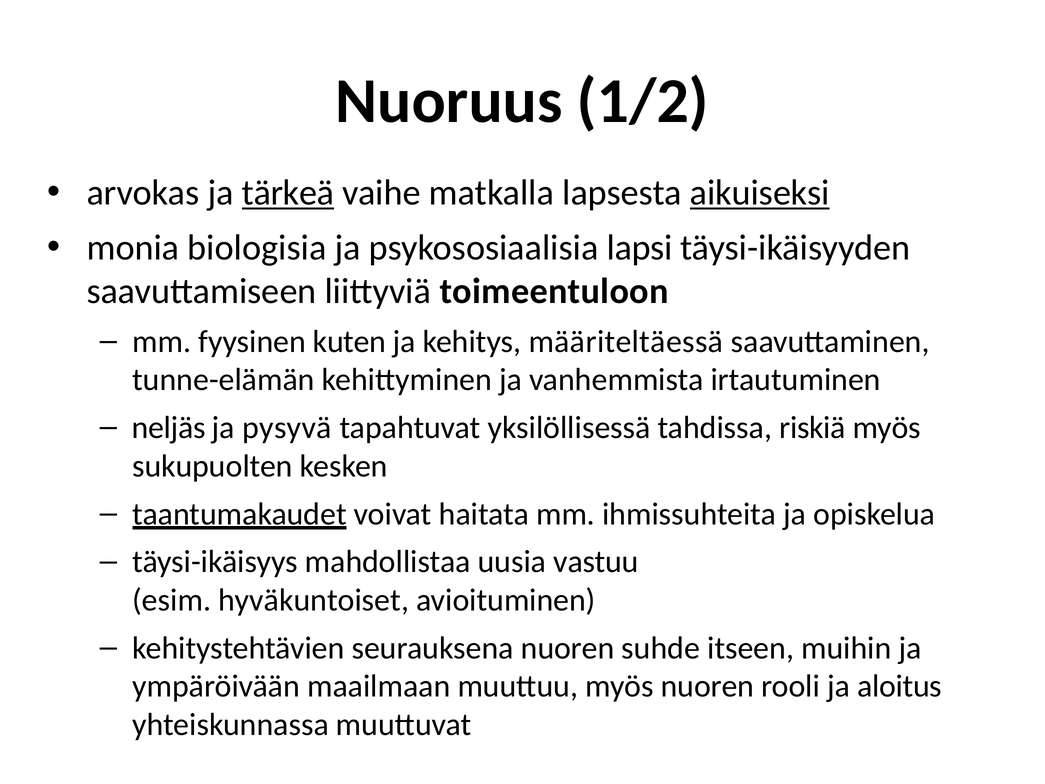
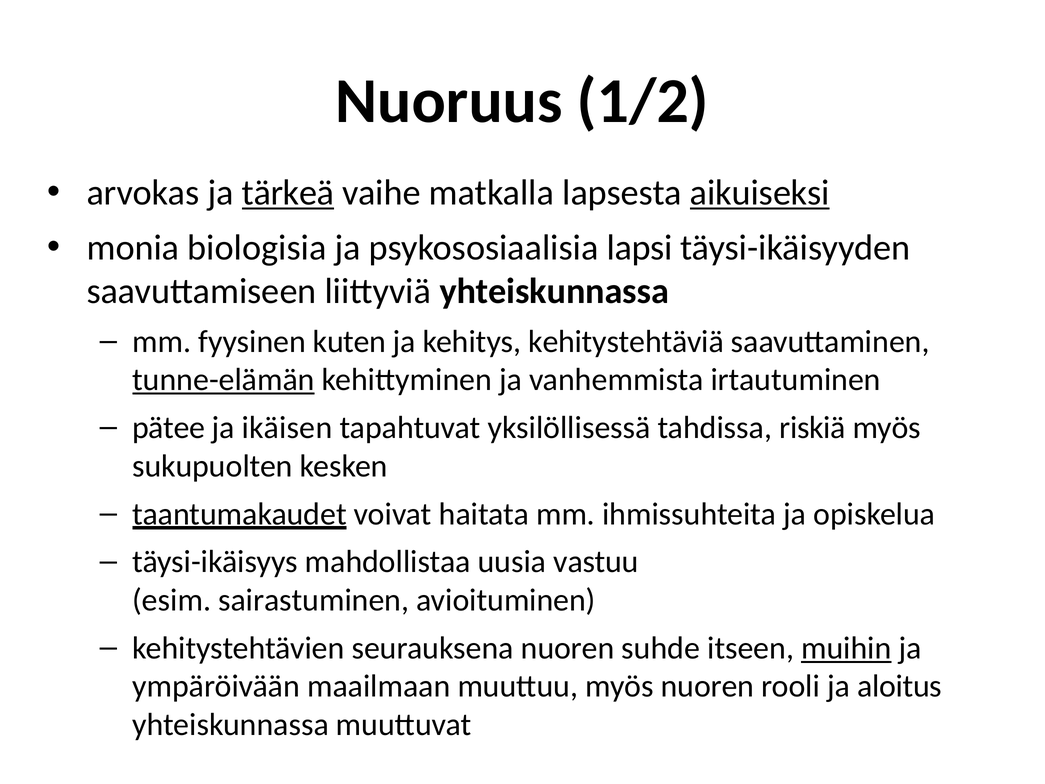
liittyviä toimeentuloon: toimeentuloon -> yhteiskunnassa
määriteltäessä: määriteltäessä -> kehitystehtäviä
tunne-elämän underline: none -> present
neljäs: neljäs -> pätee
pysyvä: pysyvä -> ikäisen
hyväkuntoiset: hyväkuntoiset -> sairastuminen
muihin underline: none -> present
